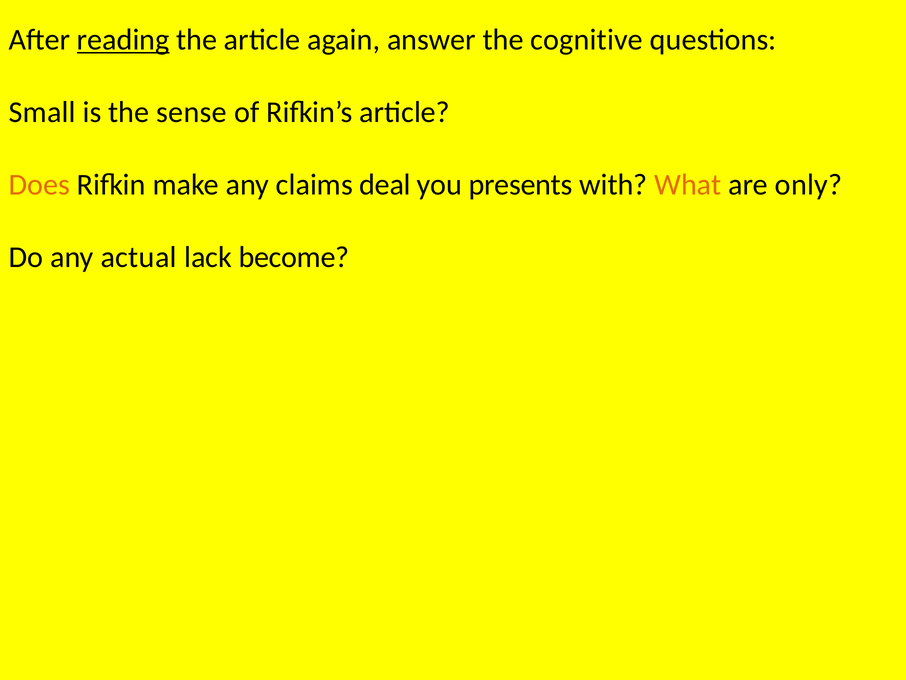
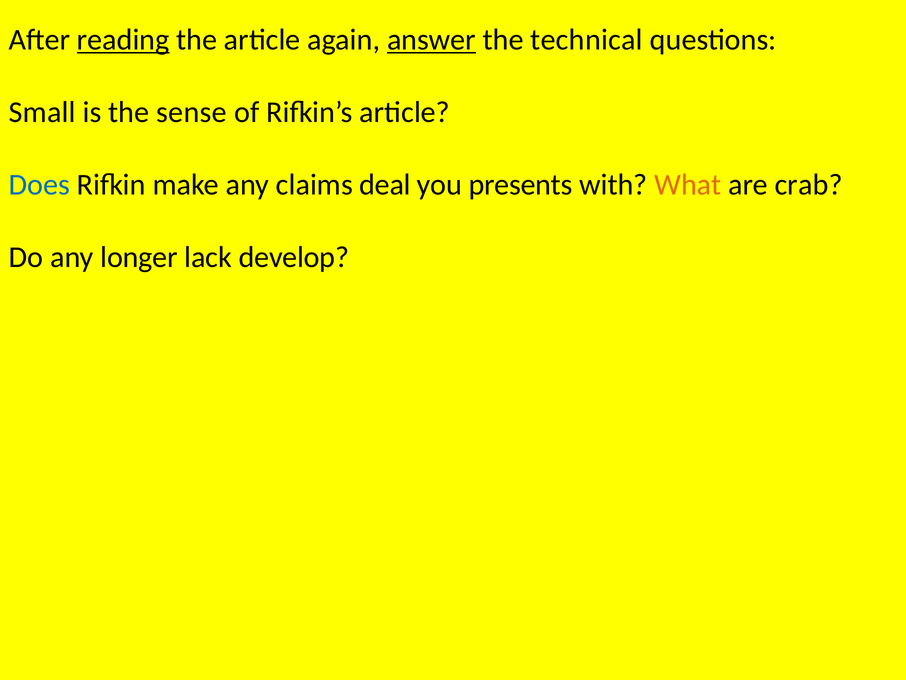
answer underline: none -> present
cognitive: cognitive -> technical
Does colour: orange -> blue
only: only -> crab
actual: actual -> longer
become: become -> develop
